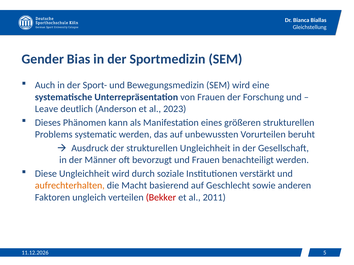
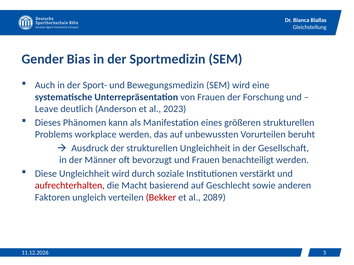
systematic: systematic -> workplace
aufrechterhalten colour: orange -> red
2011: 2011 -> 2089
